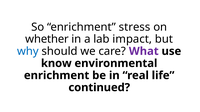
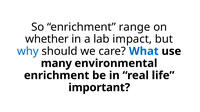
stress: stress -> range
What colour: purple -> blue
know: know -> many
continued: continued -> important
